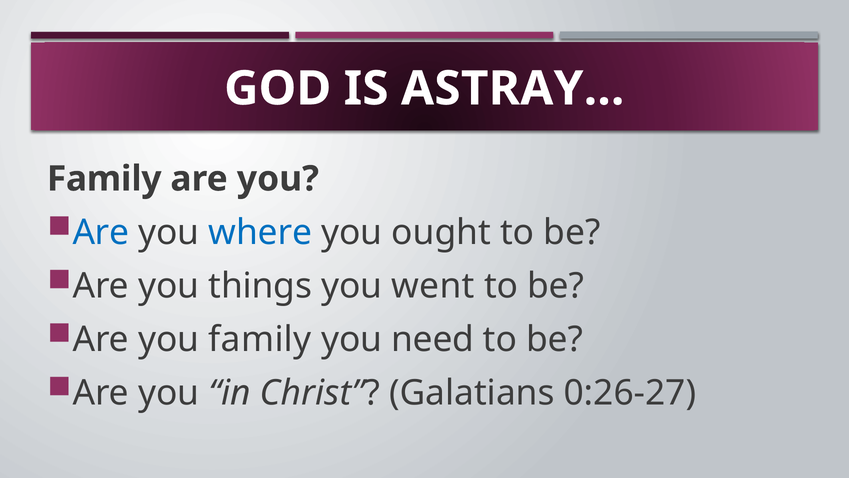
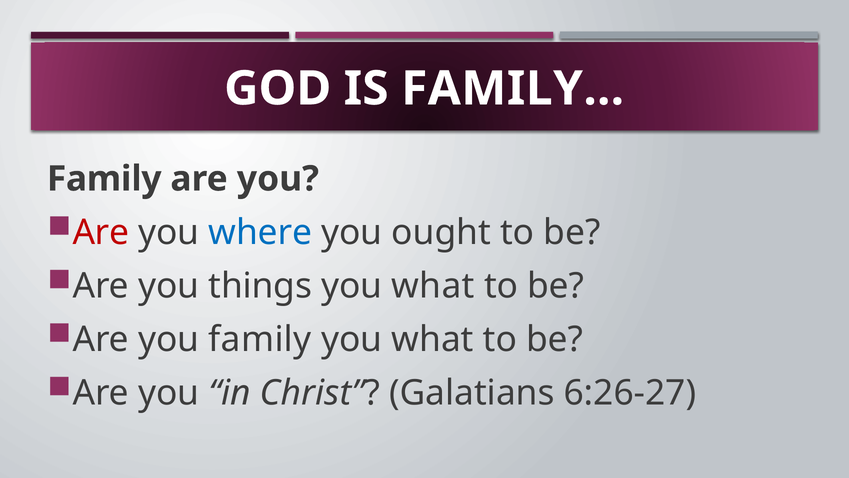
ASTRAY…: ASTRAY… -> FAMILY…
Are at (101, 232) colour: blue -> red
went at (433, 286): went -> what
need at (433, 339): need -> what
0:26-27: 0:26-27 -> 6:26-27
